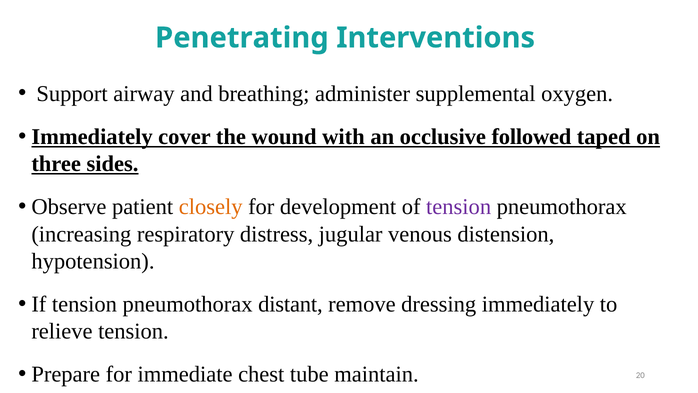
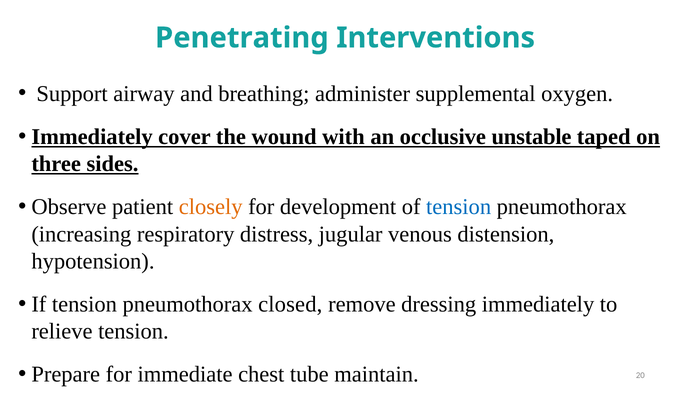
followed: followed -> unstable
tension at (459, 207) colour: purple -> blue
distant: distant -> closed
